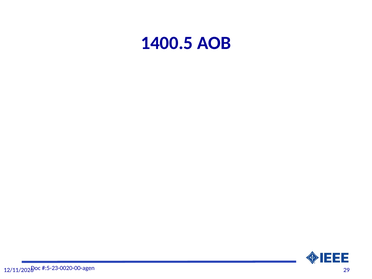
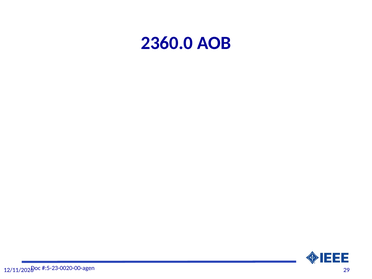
1400.5: 1400.5 -> 2360.0
